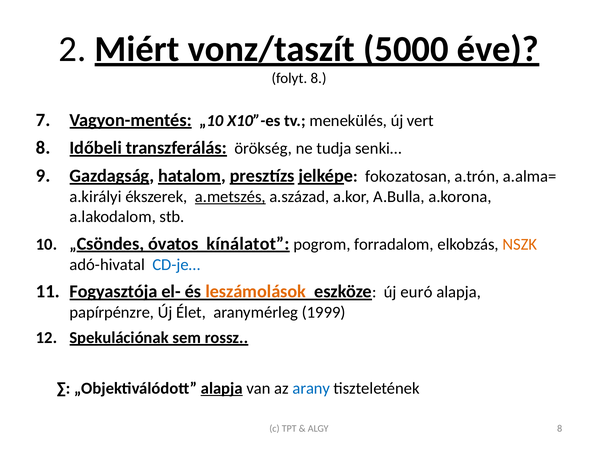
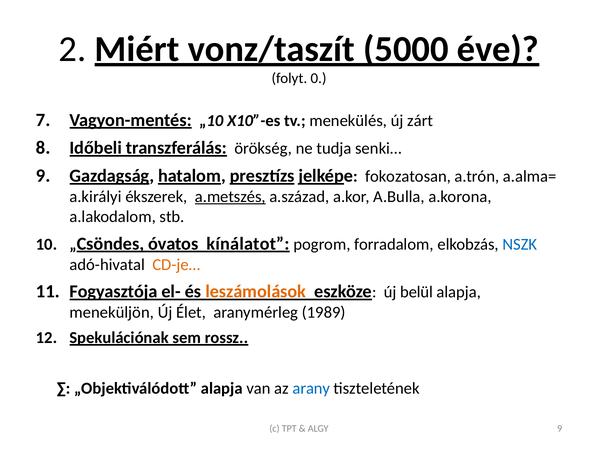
folyt 8: 8 -> 0
vert: vert -> zárt
NSZK colour: orange -> blue
CD-je… colour: blue -> orange
euró: euró -> belül
papírpénzre: papírpénzre -> meneküljön
1999: 1999 -> 1989
alapja at (222, 388) underline: present -> none
ALGY 8: 8 -> 9
